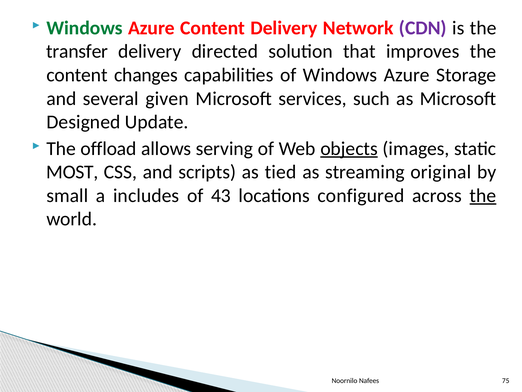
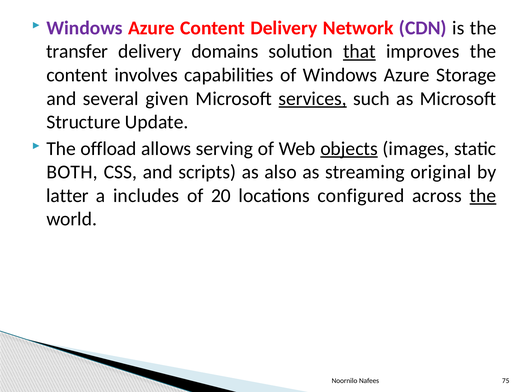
Windows at (85, 28) colour: green -> purple
directed: directed -> domains
that underline: none -> present
changes: changes -> involves
services underline: none -> present
Designed: Designed -> Structure
MOST: MOST -> BOTH
tied: tied -> also
small: small -> latter
43: 43 -> 20
